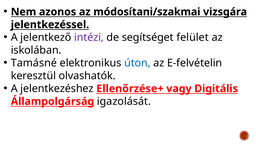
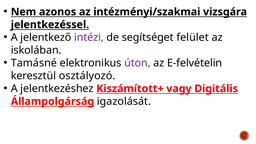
módosítani/szakmai: módosítani/szakmai -> intézményi/szakmai
úton colour: blue -> purple
olvashatók: olvashatók -> osztályozó
Ellenőrzése+: Ellenőrzése+ -> Kiszámított+
